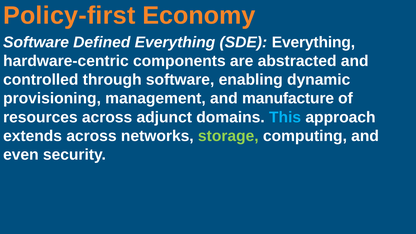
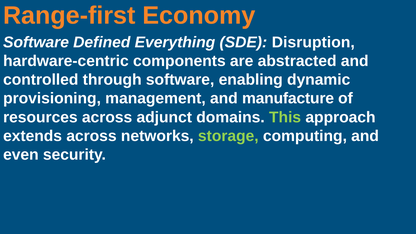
Policy-first: Policy-first -> Range-first
SDE Everything: Everything -> Disruption
This colour: light blue -> light green
